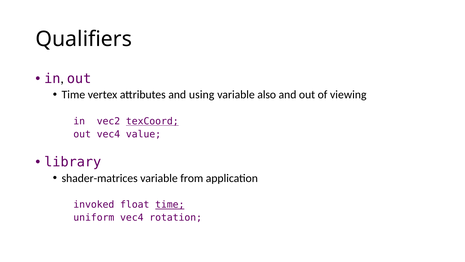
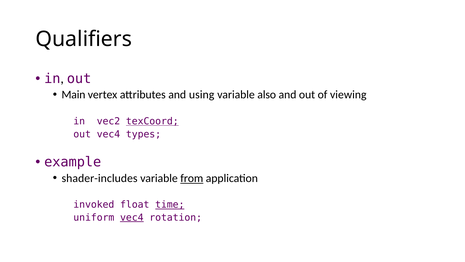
Time at (73, 95): Time -> Main
value: value -> types
library: library -> example
shader-matrices: shader-matrices -> shader-includes
from underline: none -> present
vec4 at (132, 217) underline: none -> present
